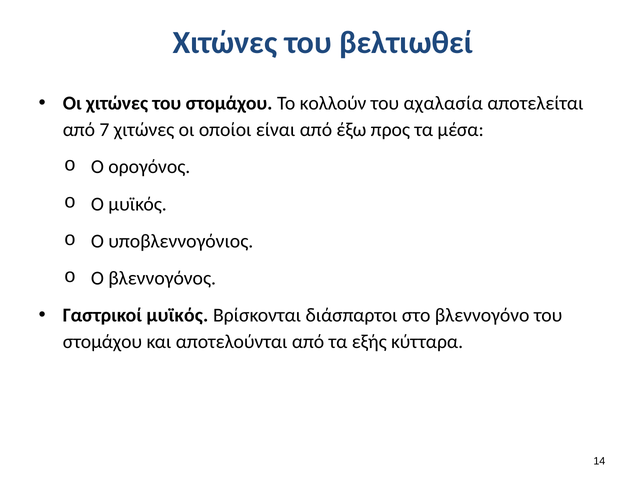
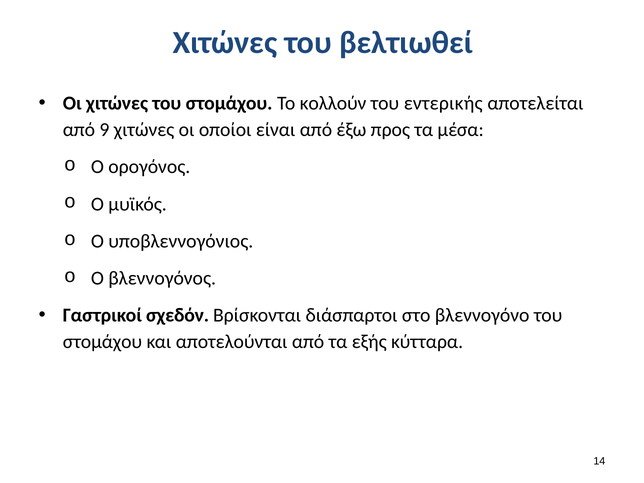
αχαλασία: αχαλασία -> εντερικής
7: 7 -> 9
Γαστρικοί μυϊκός: μυϊκός -> σχεδόν
